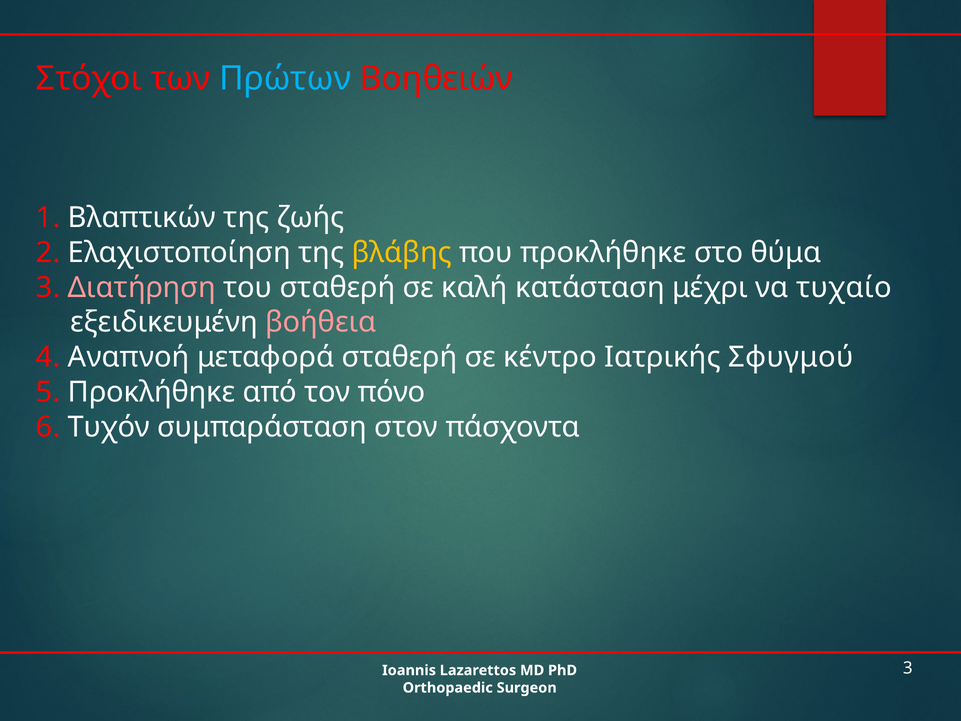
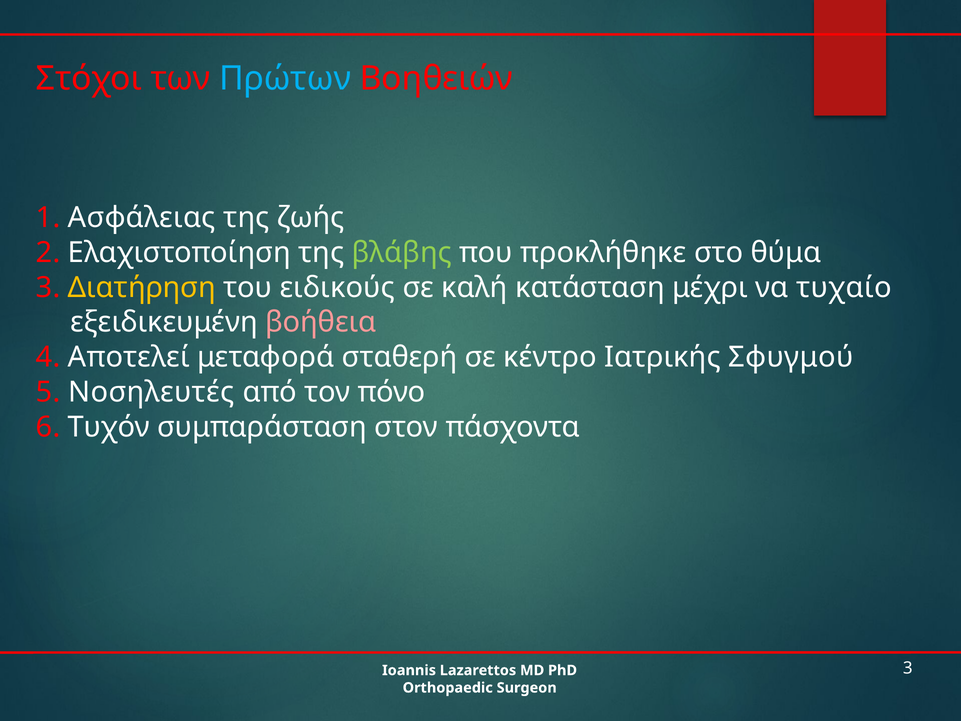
Βλαπτικών: Βλαπτικών -> Ασφάλειας
βλάβης colour: yellow -> light green
Διατήρηση colour: pink -> yellow
του σταθερή: σταθερή -> ειδικούς
Αναπνοή: Αναπνοή -> Αποτελεί
5 Προκλήθηκε: Προκλήθηκε -> Νοσηλευτές
